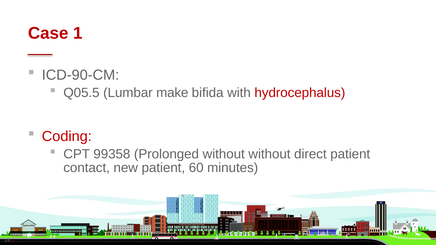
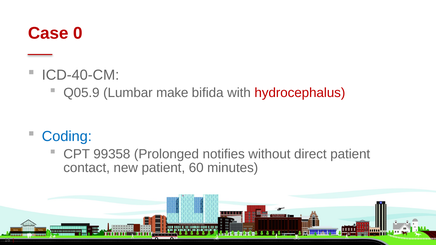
1: 1 -> 0
ICD-90-CM: ICD-90-CM -> ICD-40-CM
Q05.5: Q05.5 -> Q05.9
Coding colour: red -> blue
Prolonged without: without -> notifies
